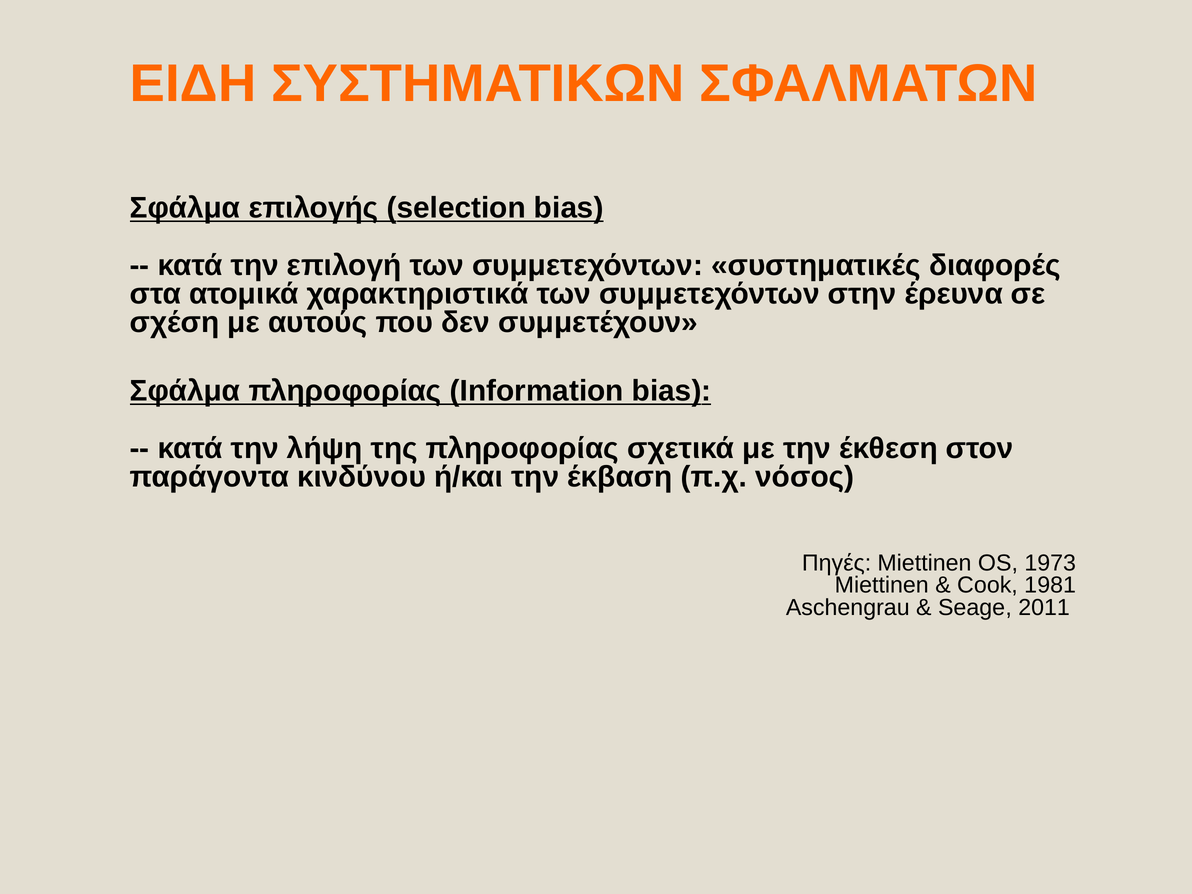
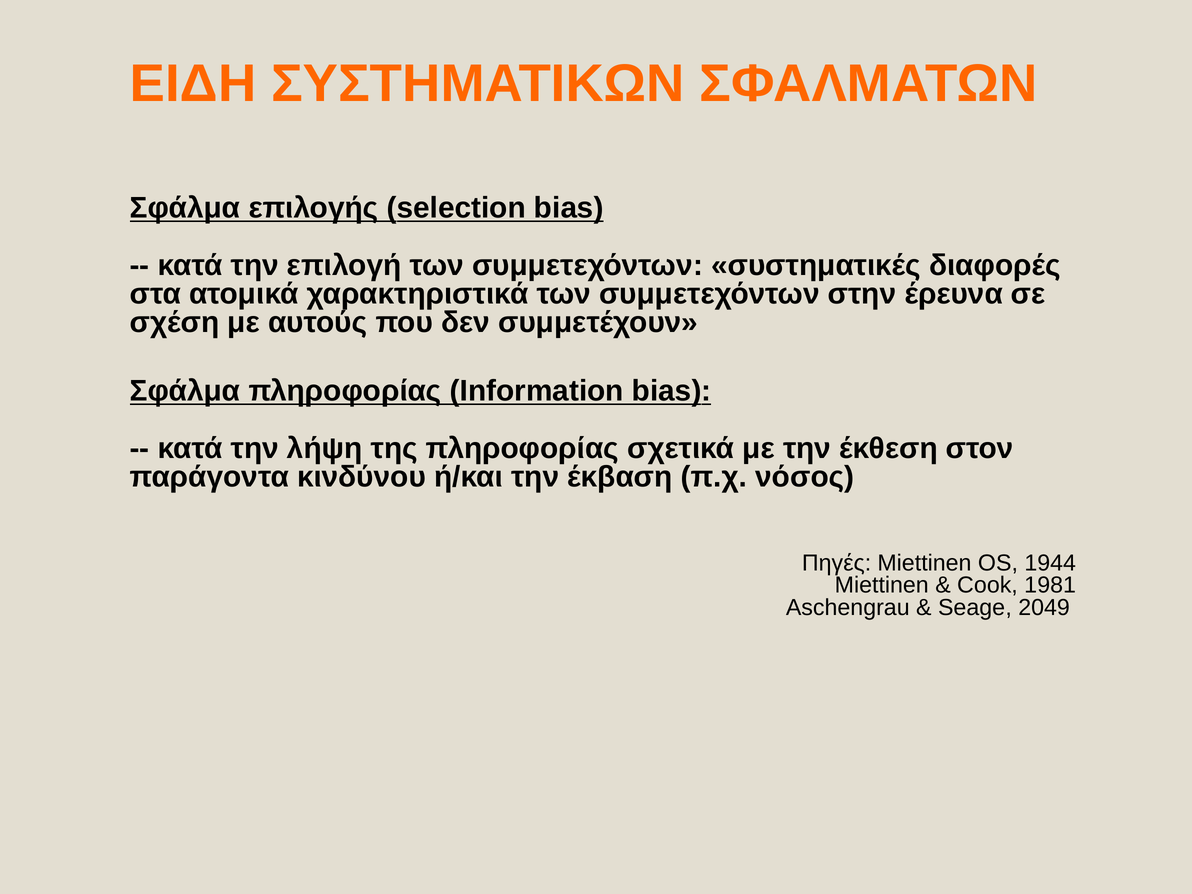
1973: 1973 -> 1944
2011: 2011 -> 2049
